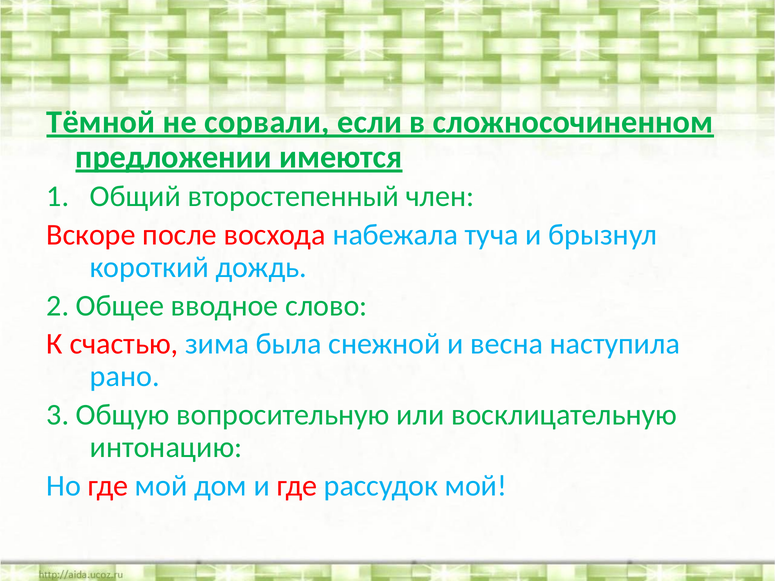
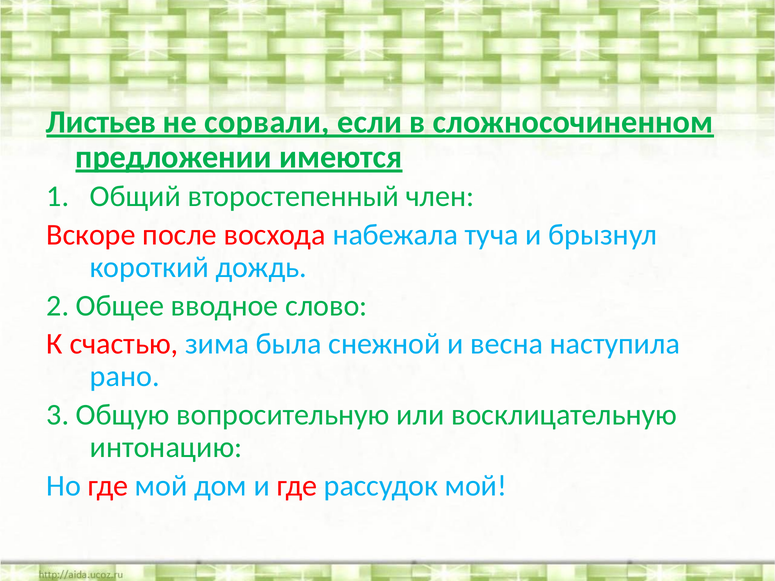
Тёмной: Тёмной -> Листьев
